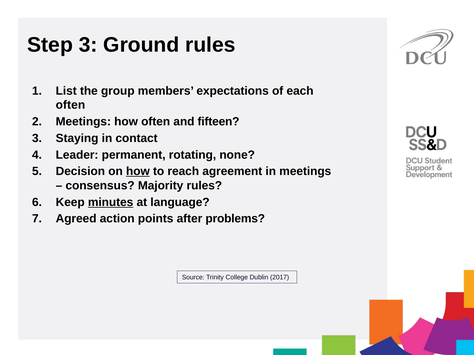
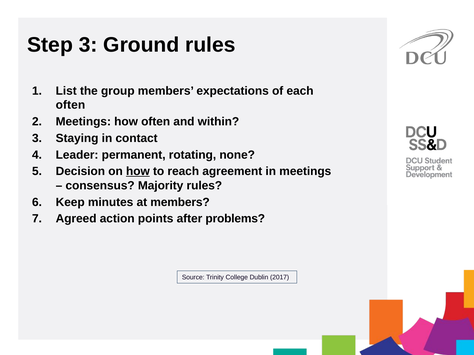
fifteen: fifteen -> within
minutes underline: present -> none
at language: language -> members
